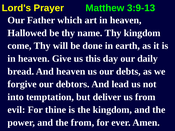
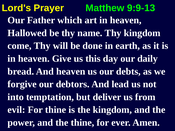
3:9-13: 3:9-13 -> 9:9-13
the from: from -> thine
